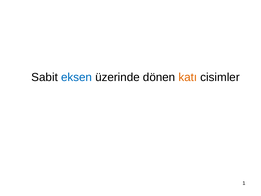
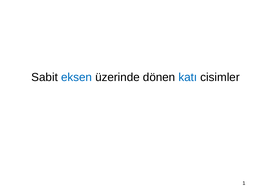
katı colour: orange -> blue
